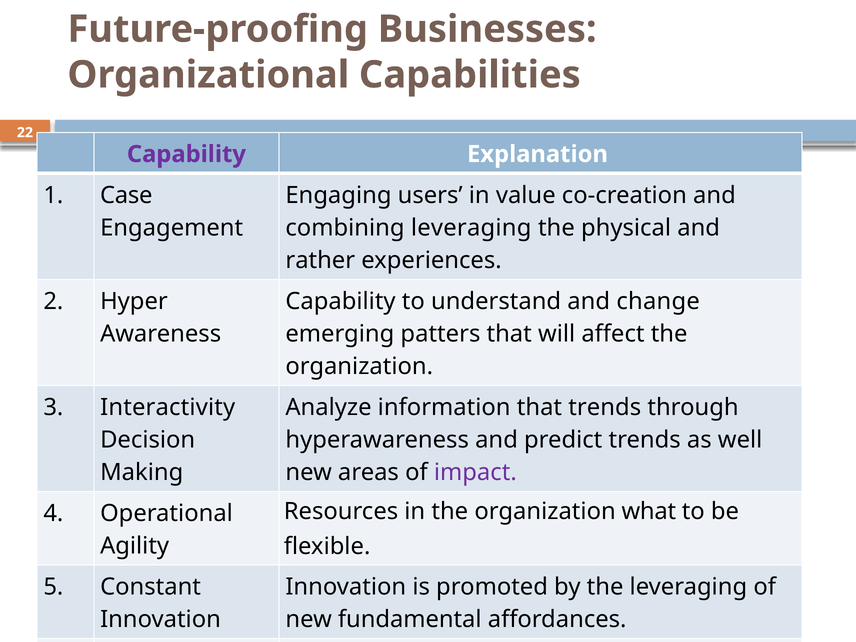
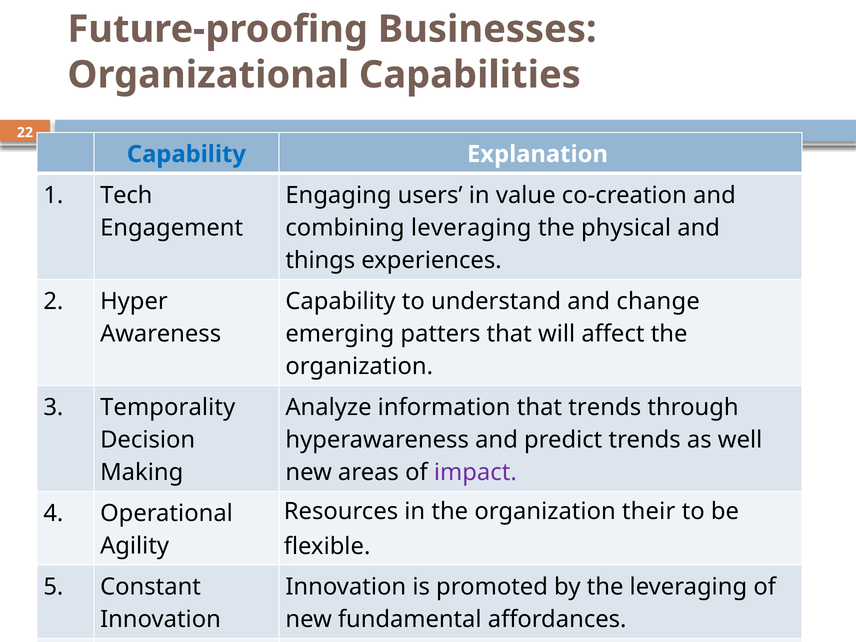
Capability at (186, 154) colour: purple -> blue
Case: Case -> Tech
rather: rather -> things
Interactivity: Interactivity -> Temporality
what: what -> their
